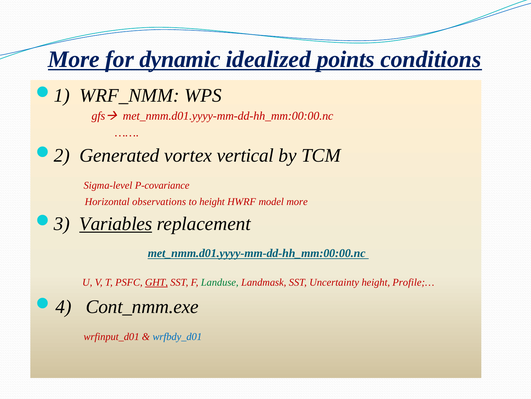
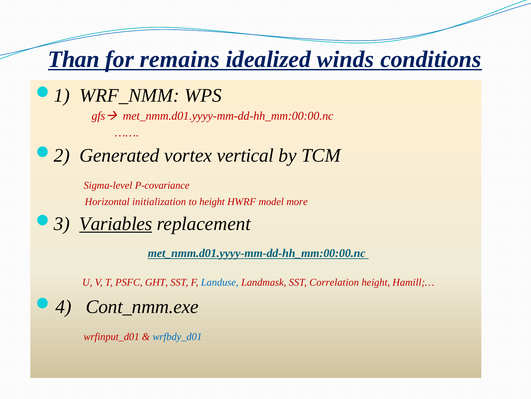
More at (74, 59): More -> Than
dynamic: dynamic -> remains
points: points -> winds
observations: observations -> initialization
GHT underline: present -> none
Landuse colour: green -> blue
Uncertainty: Uncertainty -> Correlation
Profile;…: Profile;… -> Hamill;…
